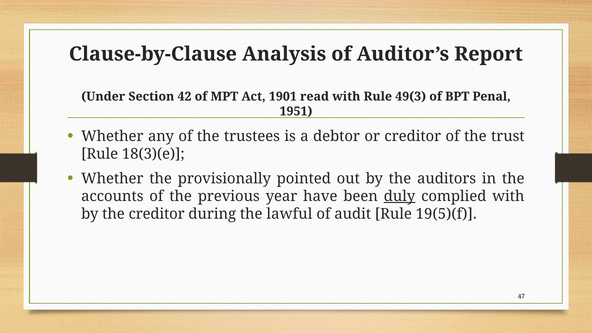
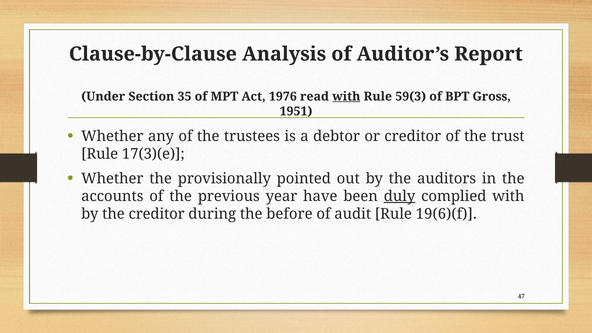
42: 42 -> 35
1901: 1901 -> 1976
with at (346, 96) underline: none -> present
49(3: 49(3 -> 59(3
Penal: Penal -> Gross
18(3)(e: 18(3)(e -> 17(3)(e
lawful: lawful -> before
19(5)(f: 19(5)(f -> 19(6)(f
